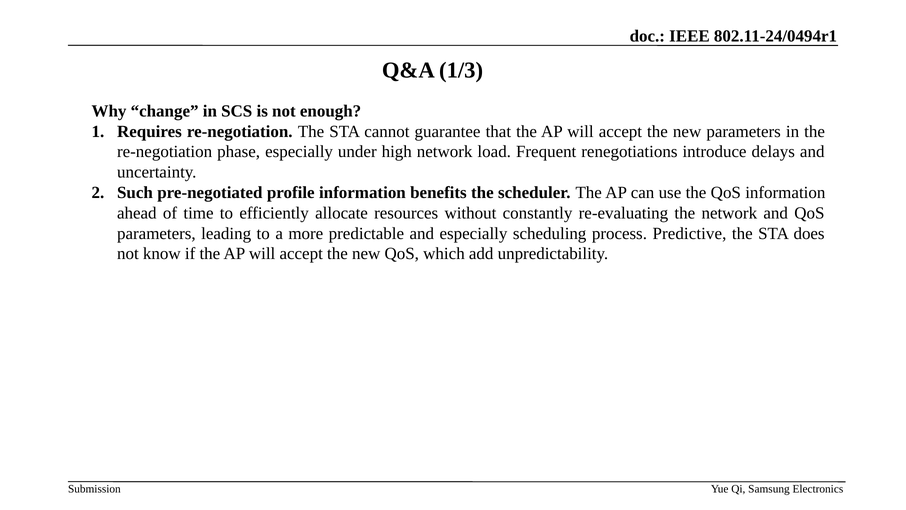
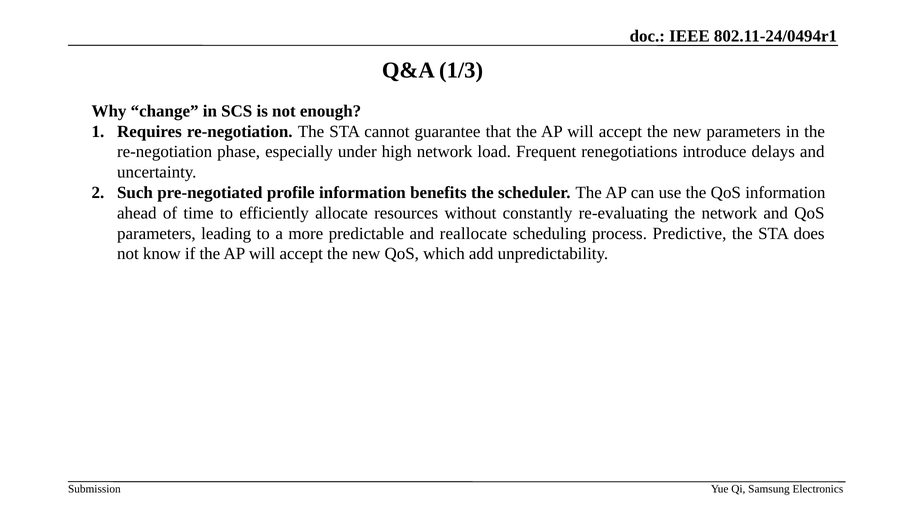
and especially: especially -> reallocate
